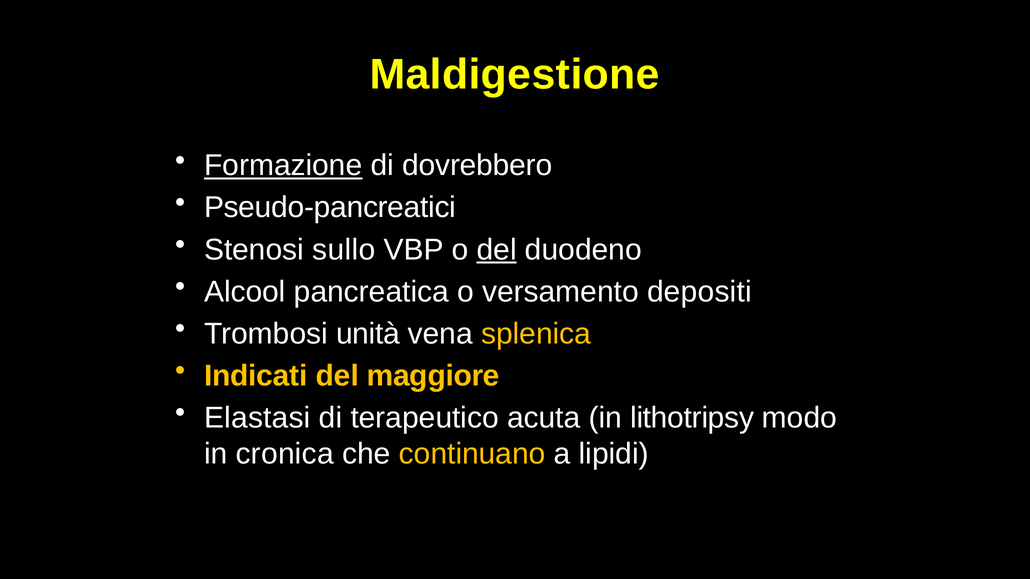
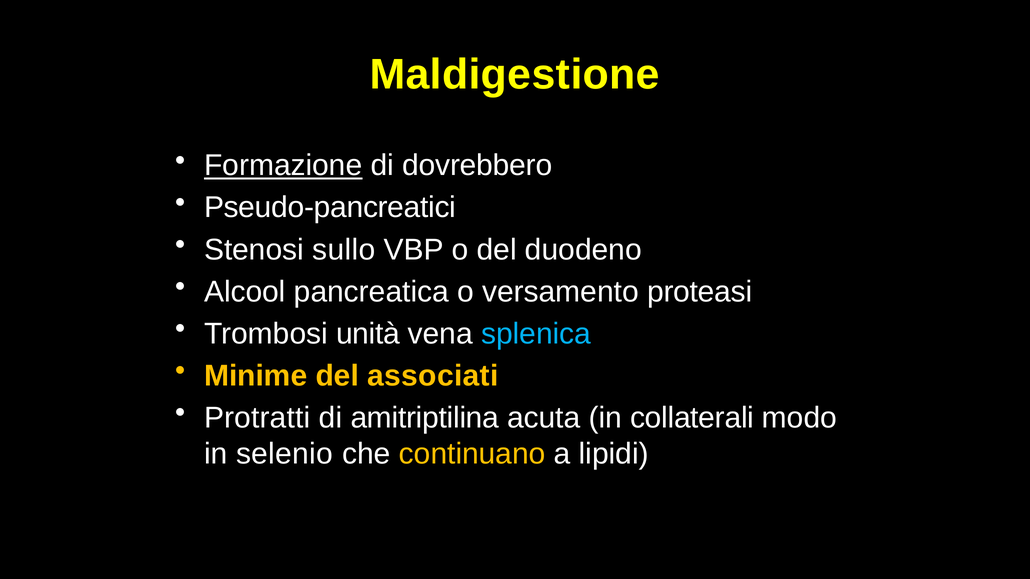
del at (497, 250) underline: present -> none
depositi: depositi -> proteasi
splenica colour: yellow -> light blue
Indicati: Indicati -> Minime
maggiore: maggiore -> associati
Elastasi: Elastasi -> Protratti
terapeutico: terapeutico -> amitriptilina
lithotripsy: lithotripsy -> collaterali
cronica: cronica -> selenio
